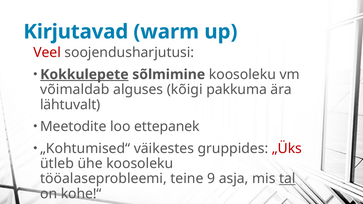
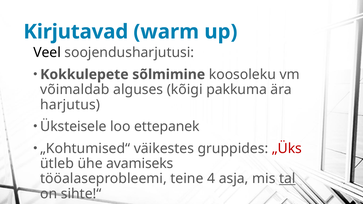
Veel colour: red -> black
Kokkulepete underline: present -> none
lähtuvalt: lähtuvalt -> harjutus
Meetodite: Meetodite -> Üksteisele
ühe koosoleku: koosoleku -> avamiseks
9: 9 -> 4
kohe!“: kohe!“ -> sihte!“
